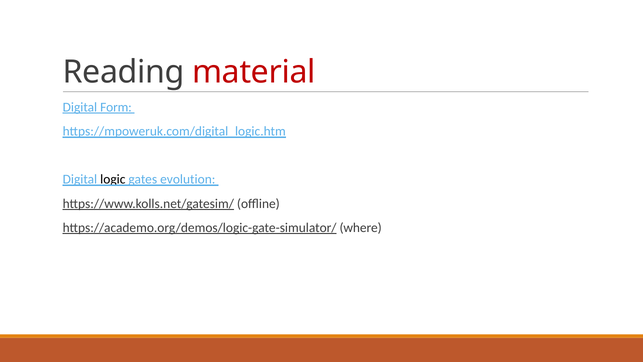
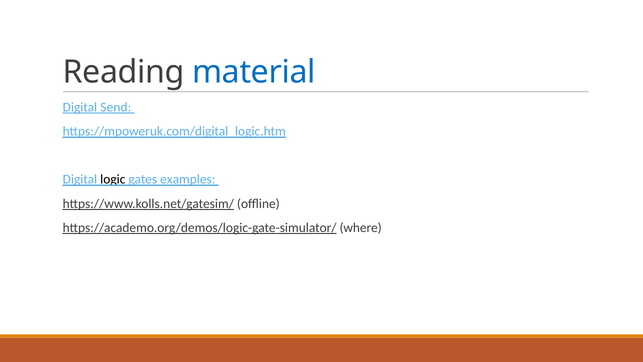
material colour: red -> blue
Form: Form -> Send
evolution: evolution -> examples
